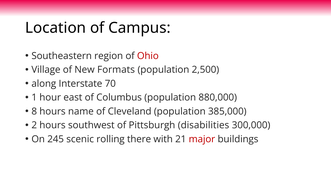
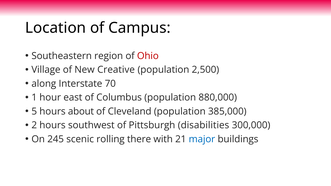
Formats: Formats -> Creative
8: 8 -> 5
name: name -> about
major colour: red -> blue
